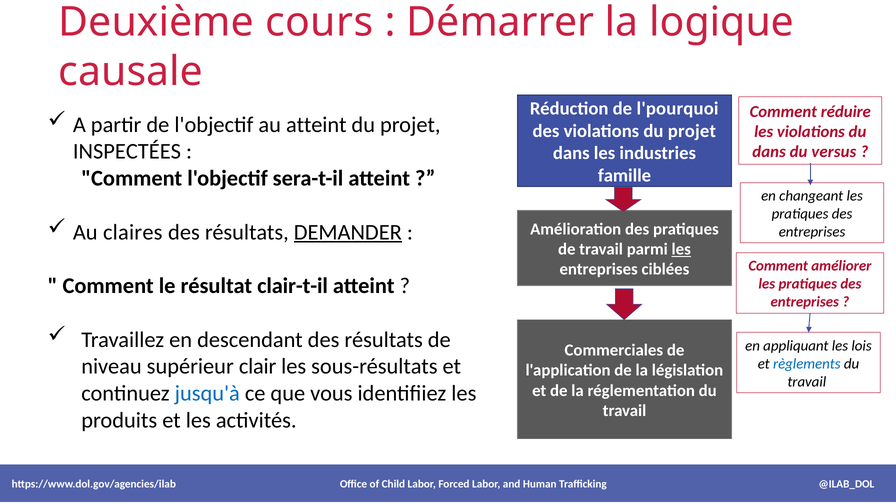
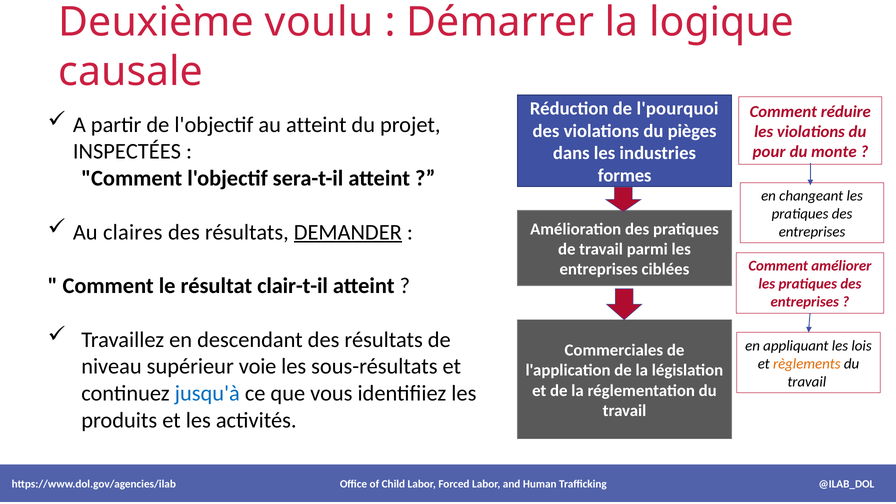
cours: cours -> voulu
violations du projet: projet -> pièges
dans at (769, 152): dans -> pour
versus: versus -> monte
famille: famille -> formes
les at (681, 249) underline: present -> none
clair: clair -> voie
règlements colour: blue -> orange
